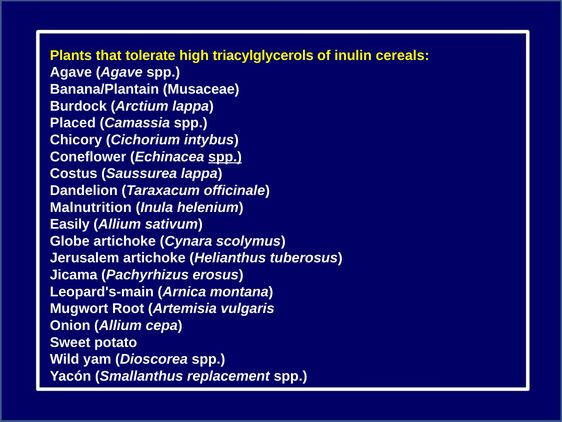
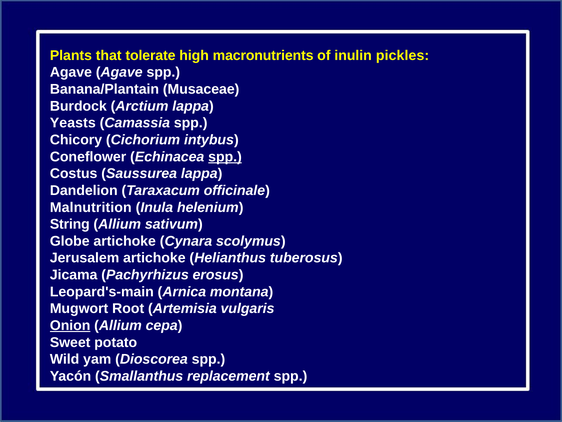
triacylglycerols: triacylglycerols -> macronutrients
cereals: cereals -> pickles
Placed: Placed -> Yeasts
Easily: Easily -> String
Onion underline: none -> present
